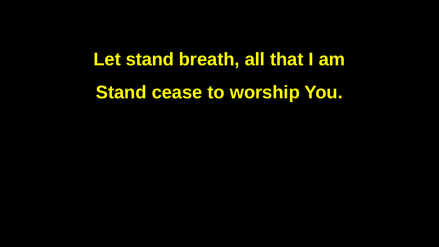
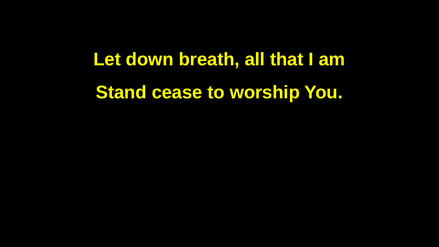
Let stand: stand -> down
